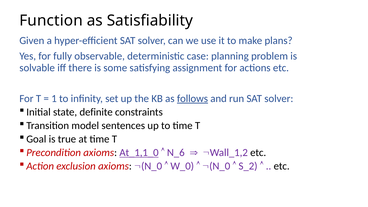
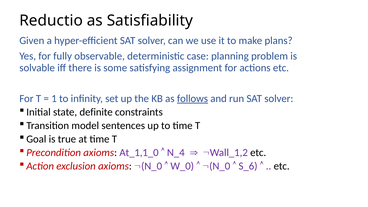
Function: Function -> Reductio
At_1,1_0 underline: present -> none
N_6: N_6 -> N_4
S_2: S_2 -> S_6
